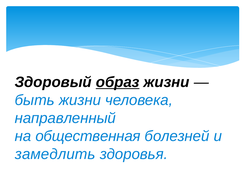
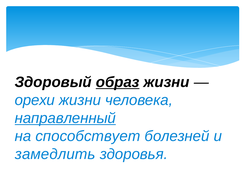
быть: быть -> орехи
направленный underline: none -> present
общественная: общественная -> способствует
